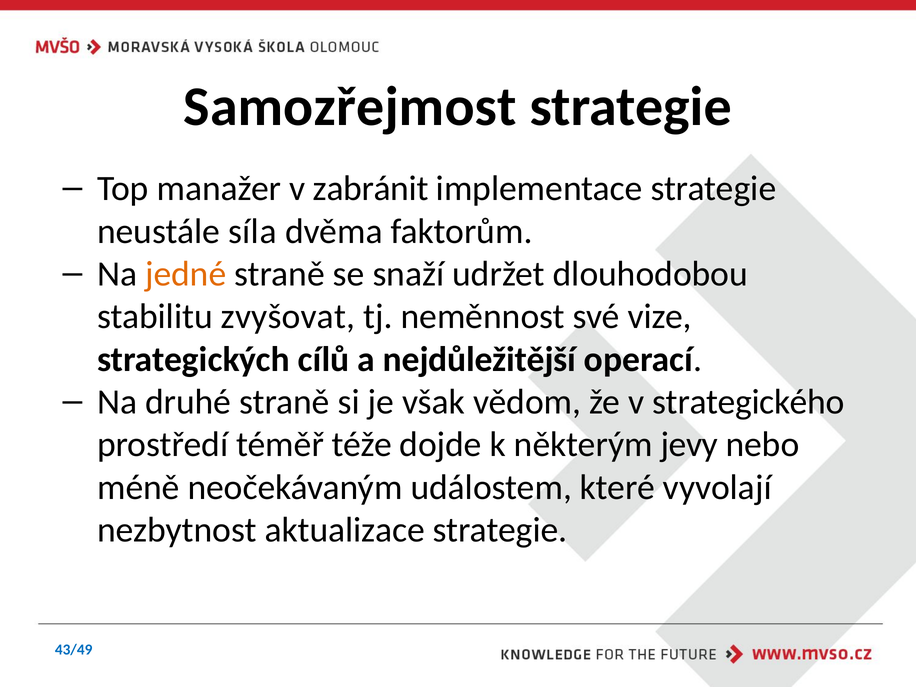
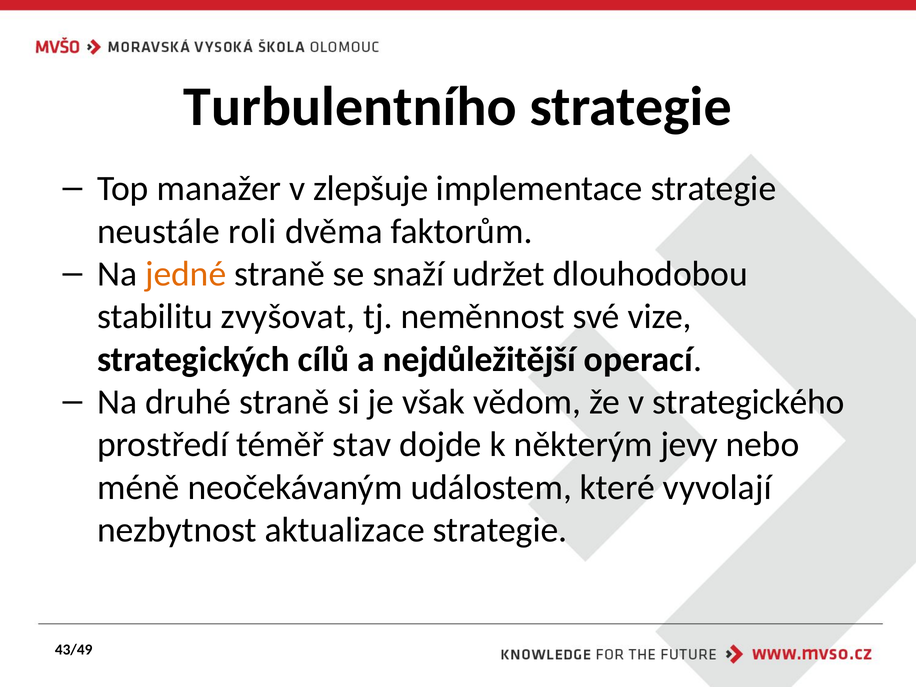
Samozřejmost: Samozřejmost -> Turbulentního
zabránit: zabránit -> zlepšuje
síla: síla -> roli
téže: téže -> stav
43/49 colour: blue -> black
